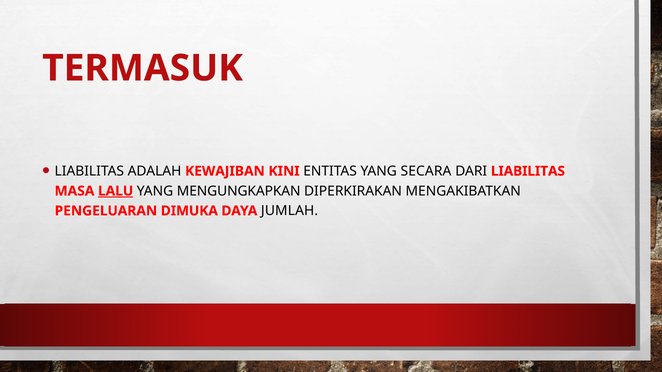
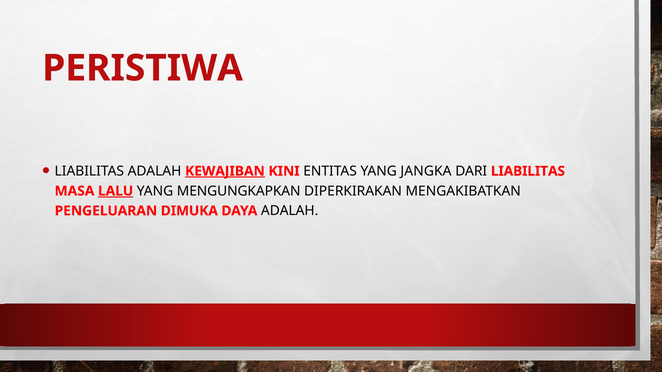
TERMASUK: TERMASUK -> PERISTIWA
KEWAJIBAN underline: none -> present
SECARA: SECARA -> JANGKA
DAYA JUMLAH: JUMLAH -> ADALAH
